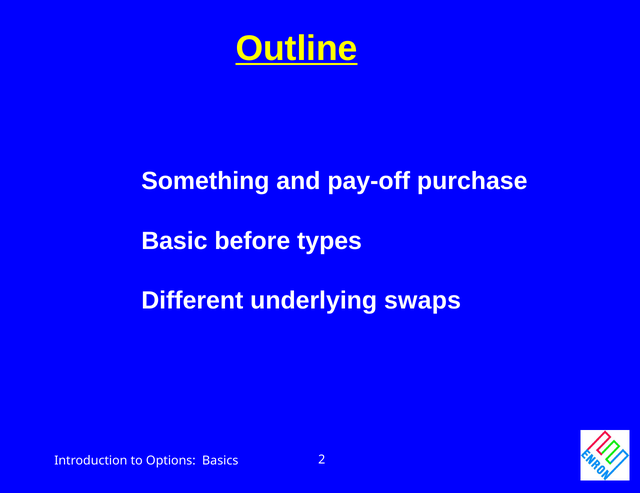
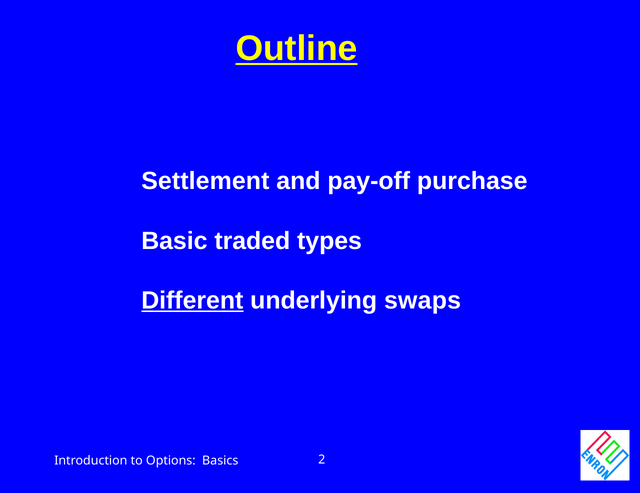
Something: Something -> Settlement
before: before -> traded
Different underline: none -> present
